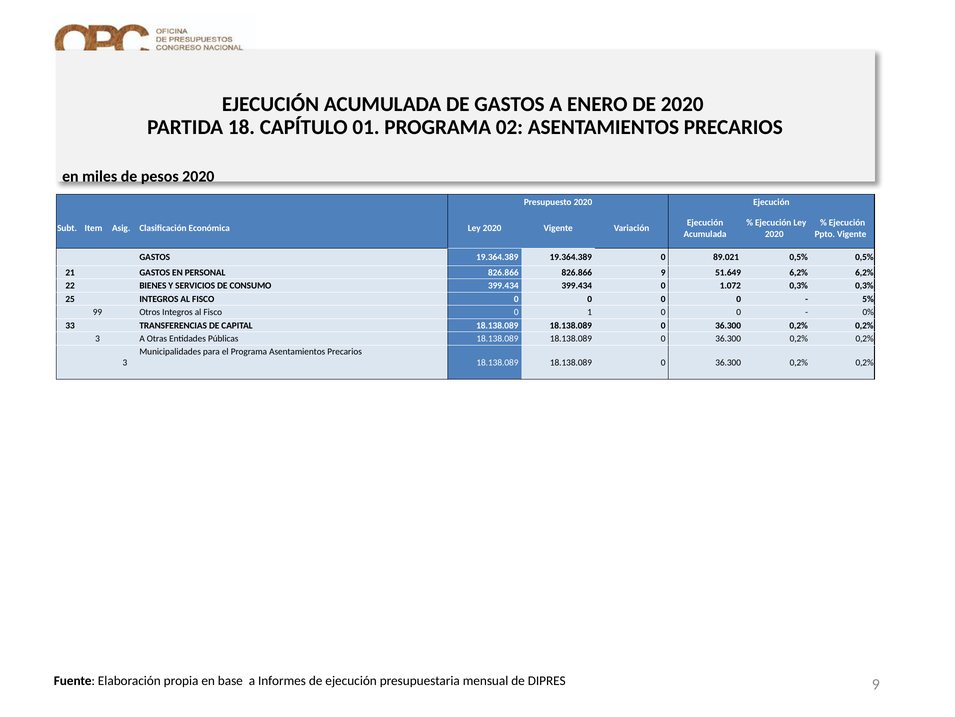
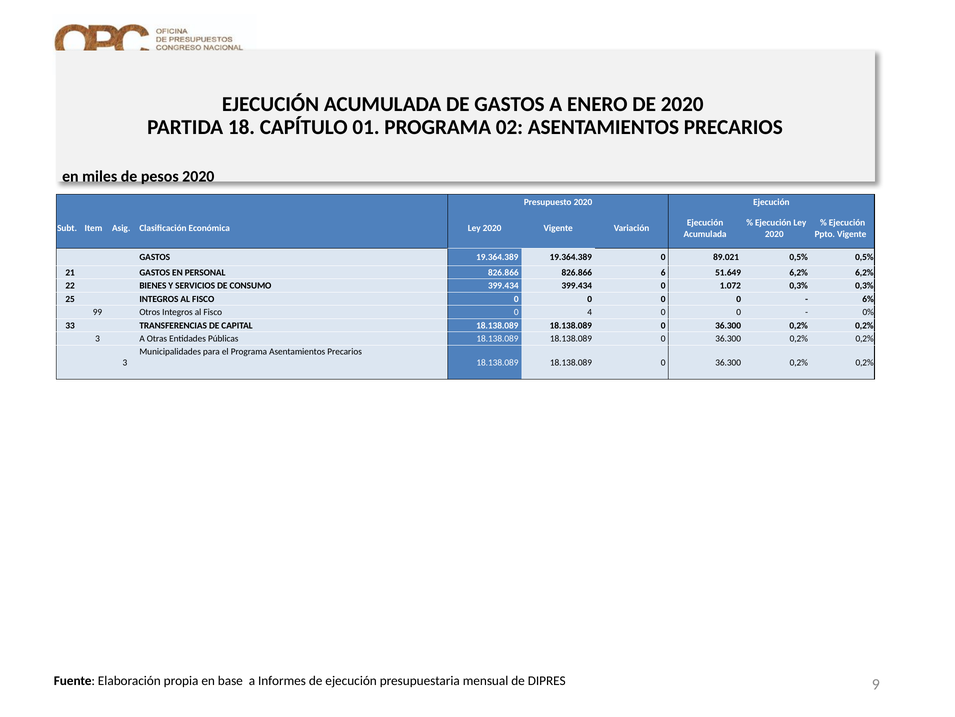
826.866 9: 9 -> 6
5%: 5% -> 6%
1: 1 -> 4
